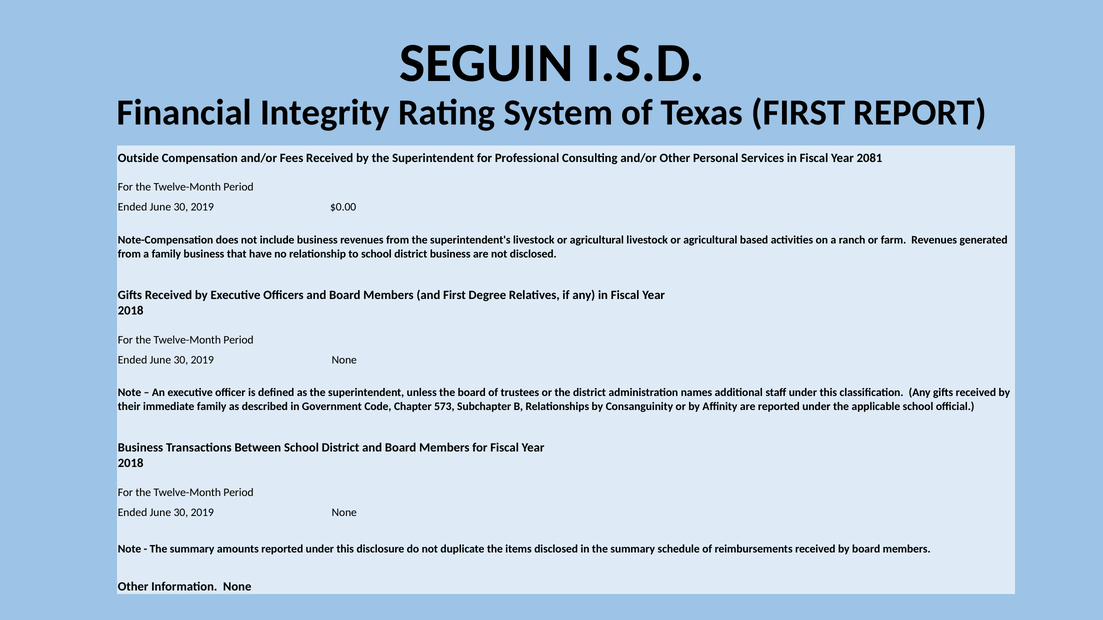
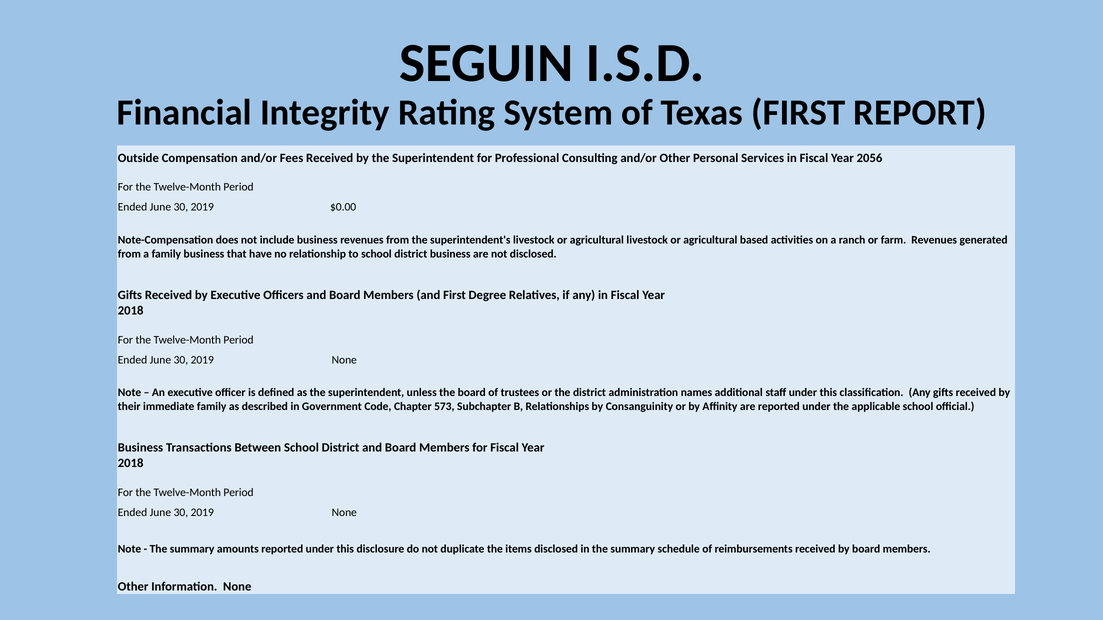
2081: 2081 -> 2056
